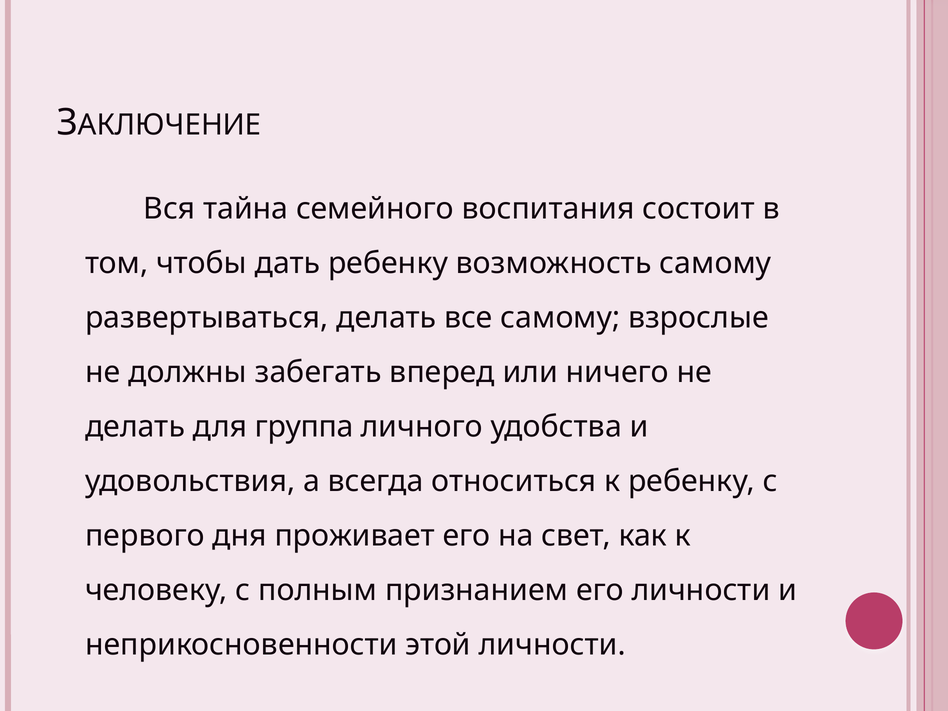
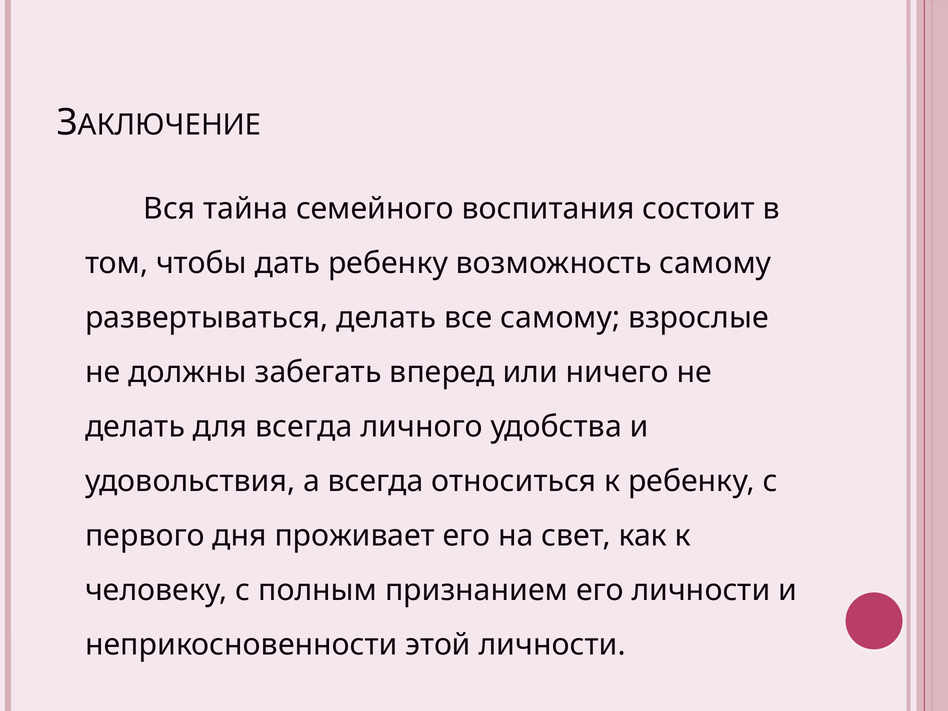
для группа: группа -> всегда
